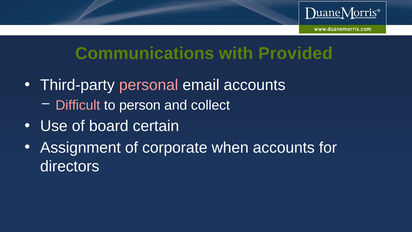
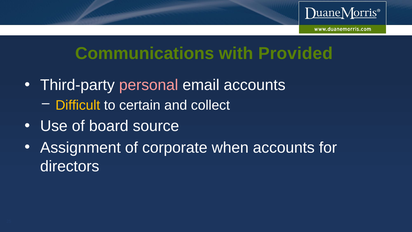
Difficult colour: pink -> yellow
person: person -> certain
certain: certain -> source
